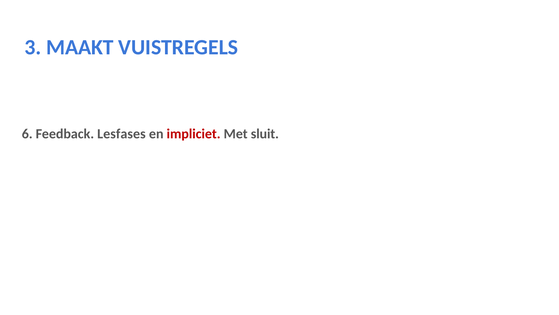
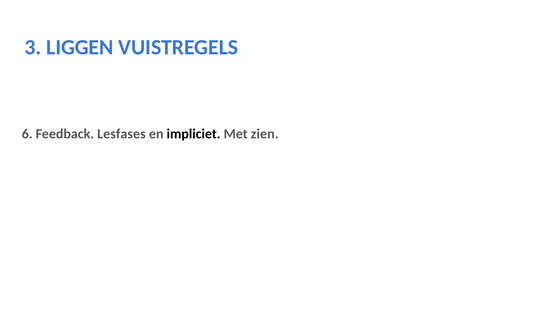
MAAKT: MAAKT -> LIGGEN
impliciet colour: red -> black
sluit: sluit -> zien
